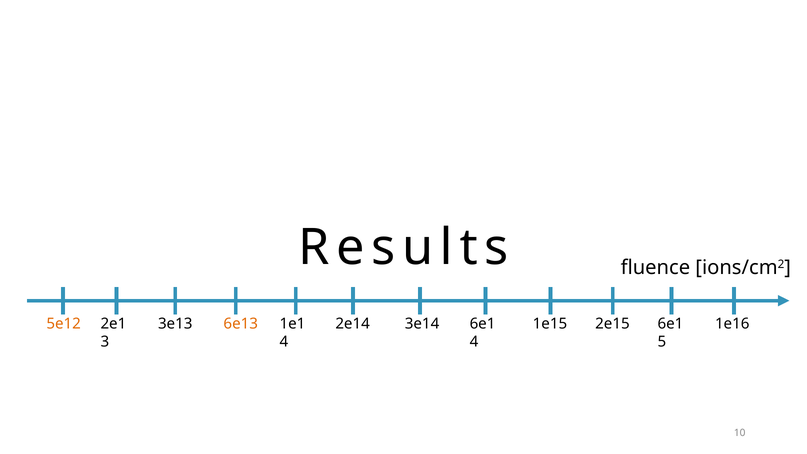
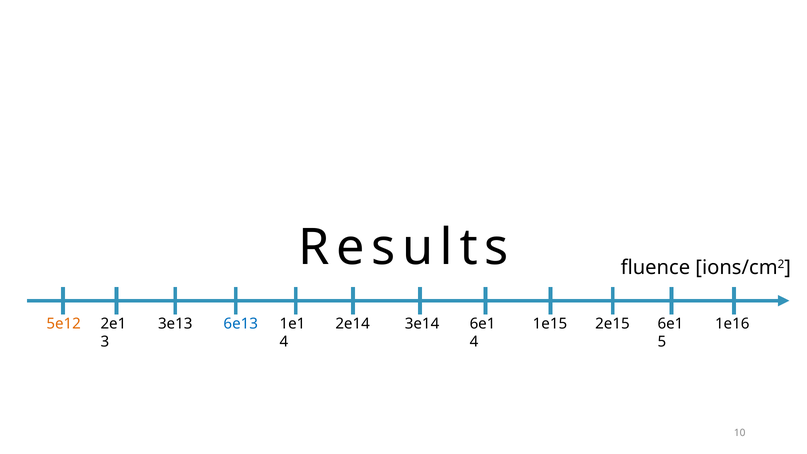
6e13 colour: orange -> blue
